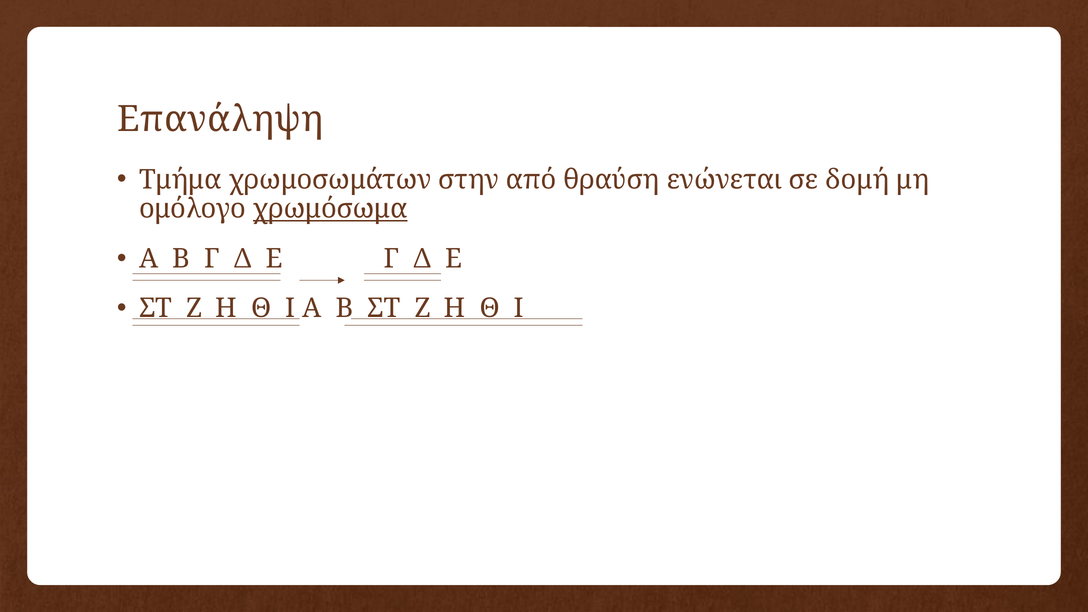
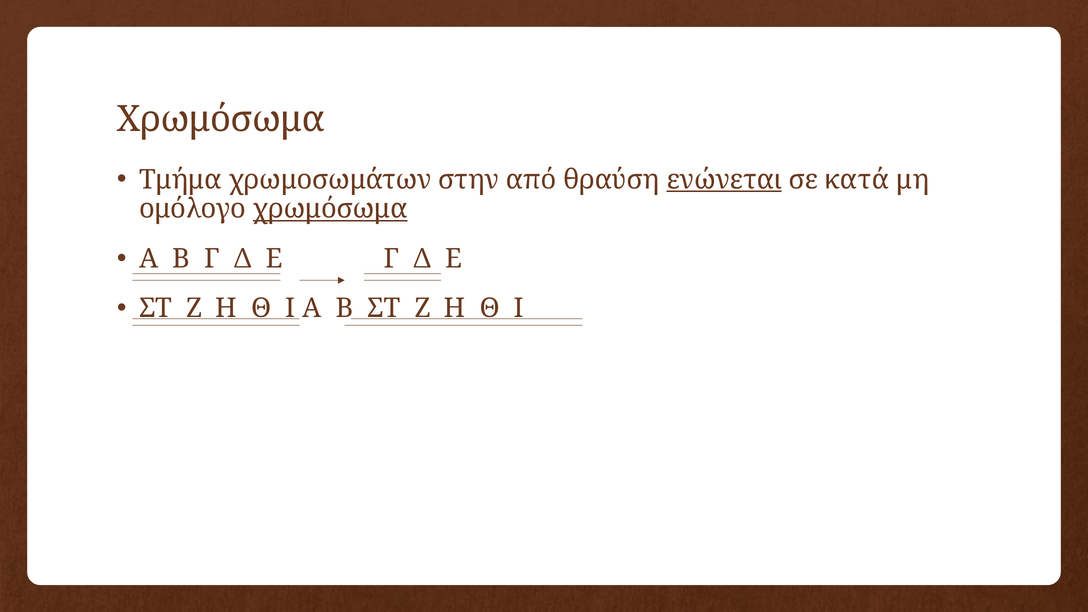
Επανάληψη at (220, 119): Επανάληψη -> Χρωμόσωμα
ενώνεται underline: none -> present
δομή: δομή -> κατά
